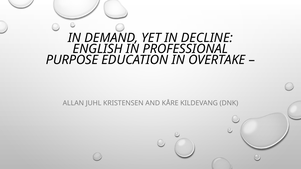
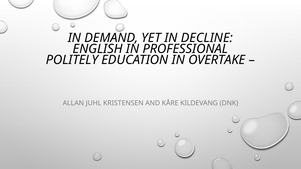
PURPOSE: PURPOSE -> POLITELY
